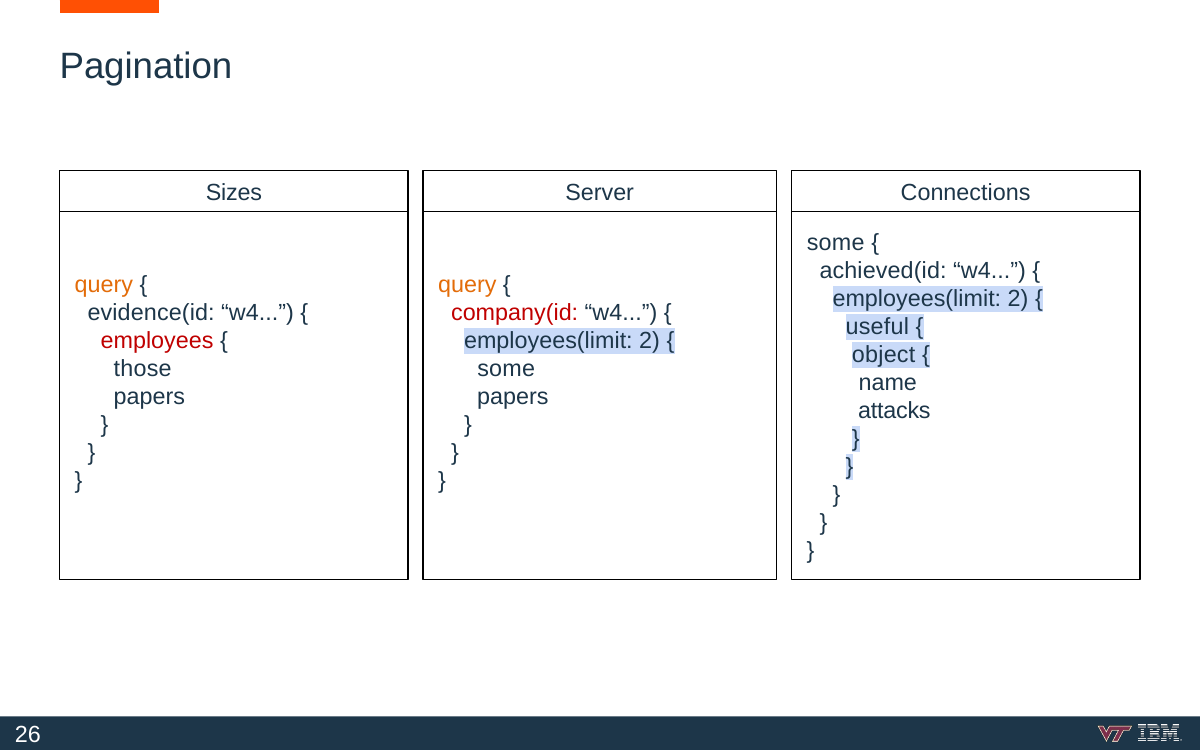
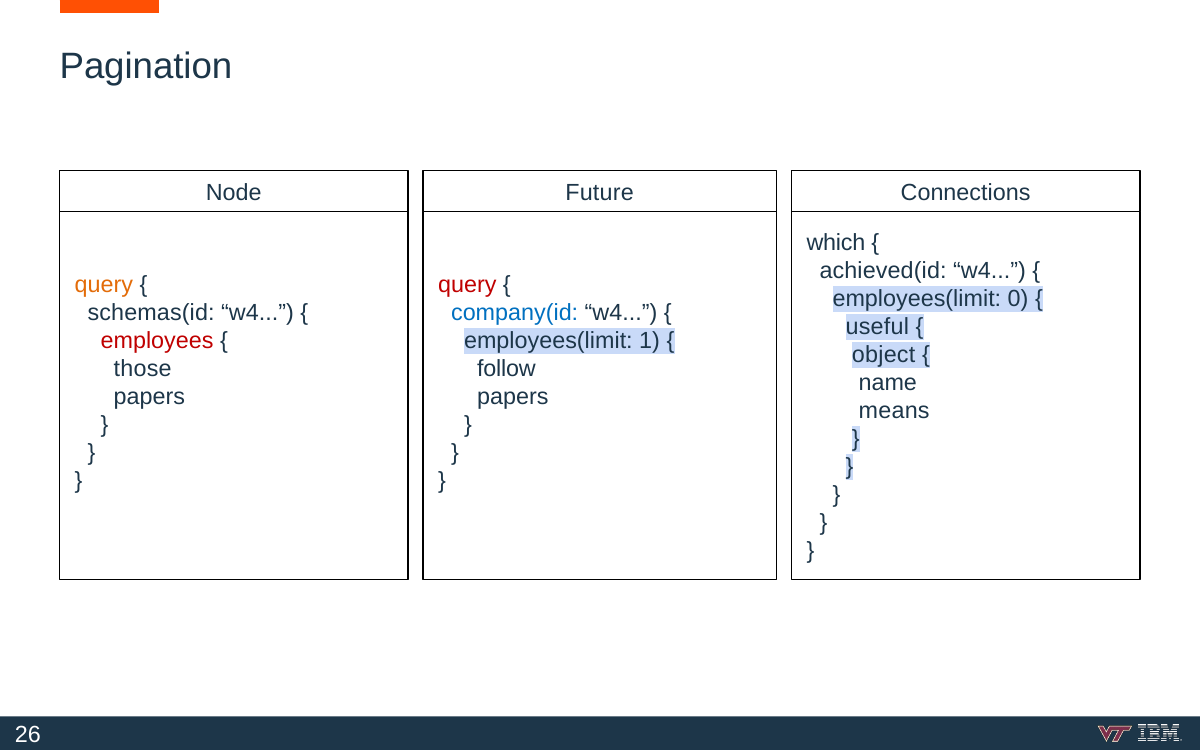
Sizes: Sizes -> Node
Server: Server -> Future
some at (836, 243): some -> which
query at (467, 285) colour: orange -> red
2 at (1018, 299): 2 -> 0
evidence(id: evidence(id -> schemas(id
company(id colour: red -> blue
2 at (650, 341): 2 -> 1
some at (506, 369): some -> follow
attacks: attacks -> means
